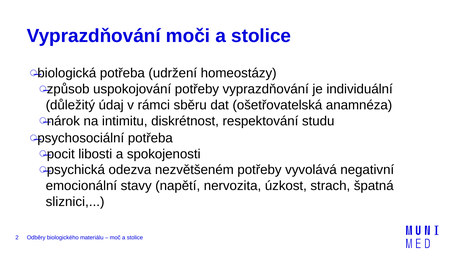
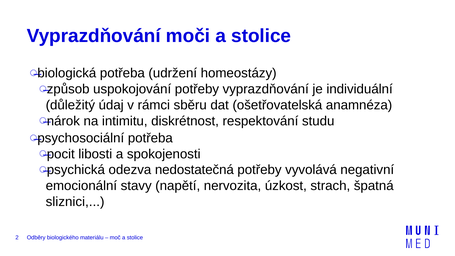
nezvětšeném: nezvětšeném -> nedostatečná
